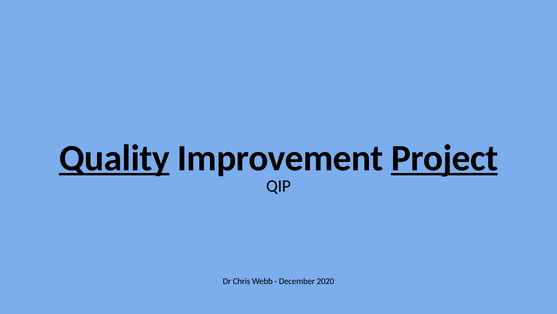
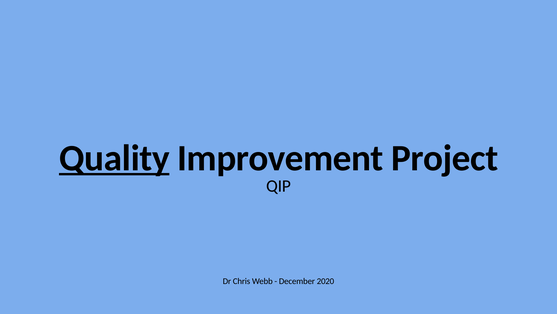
Project underline: present -> none
